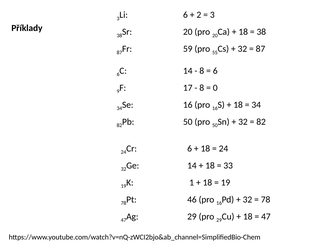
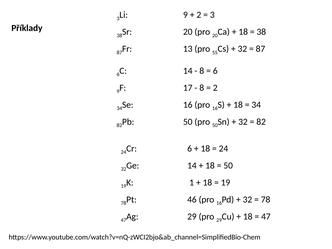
6 at (185, 15): 6 -> 9
59: 59 -> 13
0 at (215, 88): 0 -> 2
33 at (228, 166): 33 -> 50
